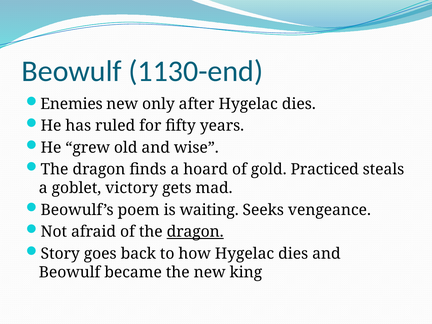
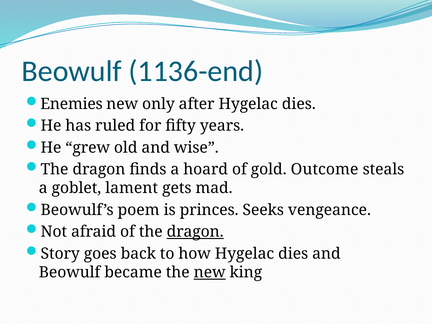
1130-end: 1130-end -> 1136-end
Practiced: Practiced -> Outcome
victory: victory -> lament
waiting: waiting -> princes
new at (210, 272) underline: none -> present
